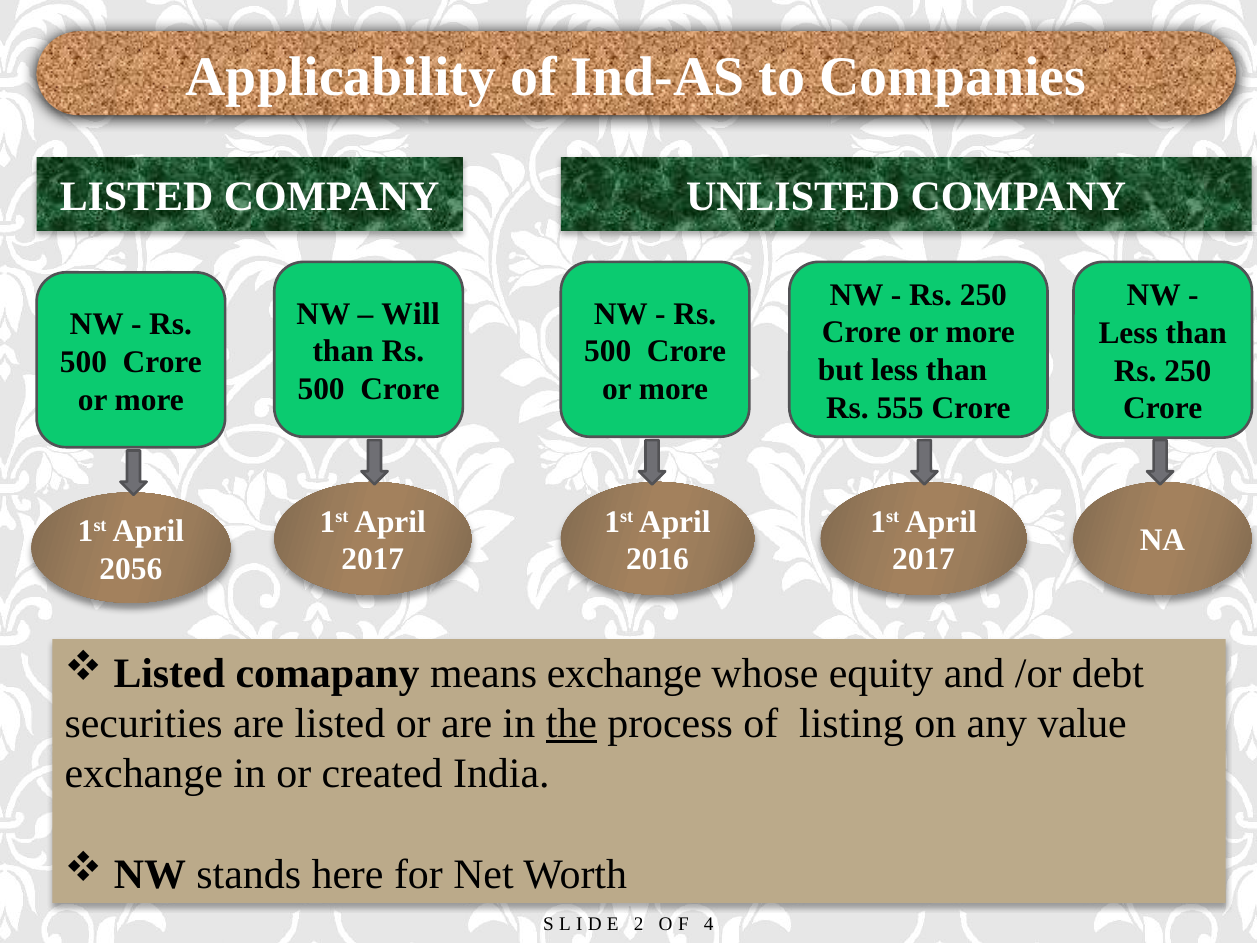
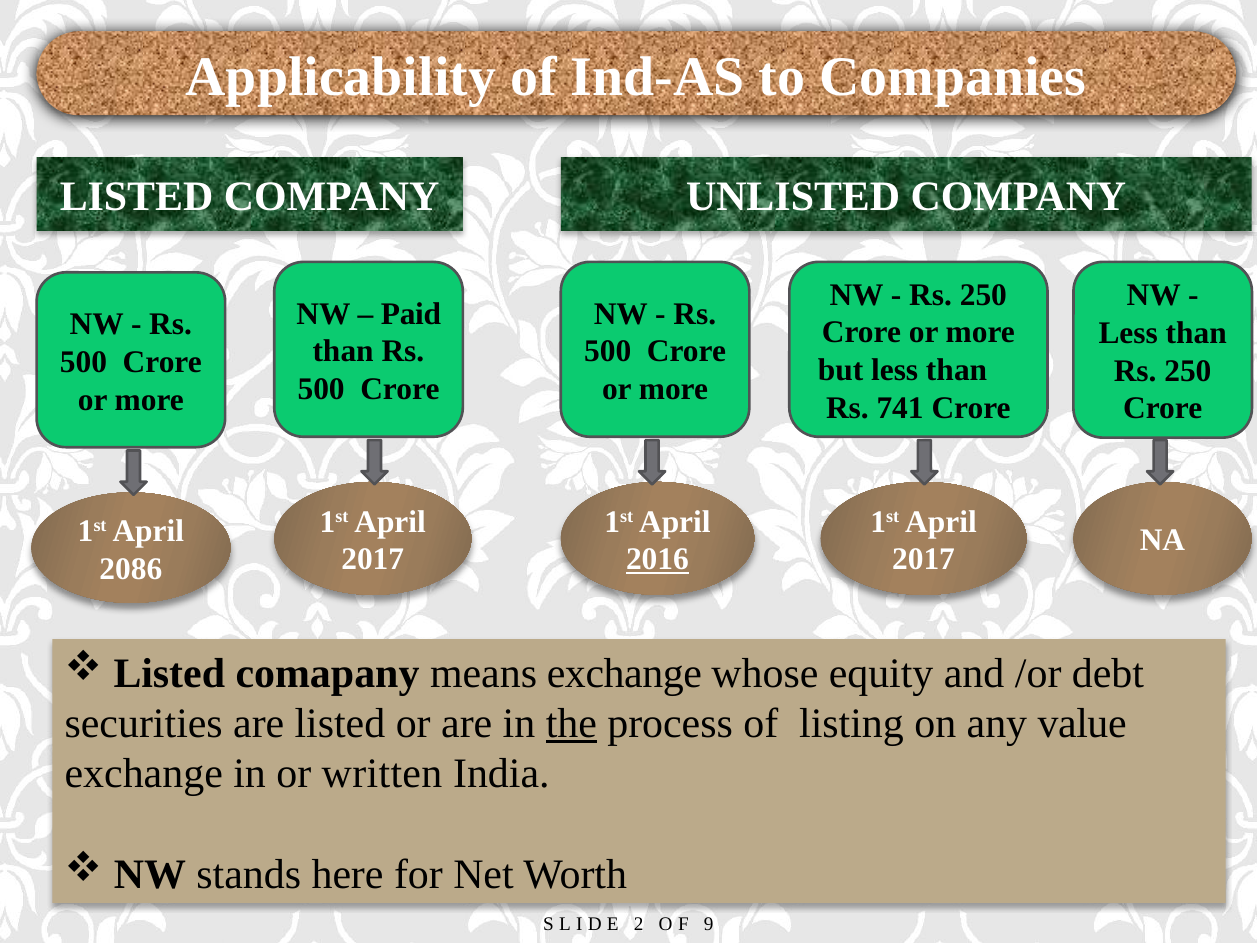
Will: Will -> Paid
555: 555 -> 741
2016 underline: none -> present
2056: 2056 -> 2086
created: created -> written
4: 4 -> 9
